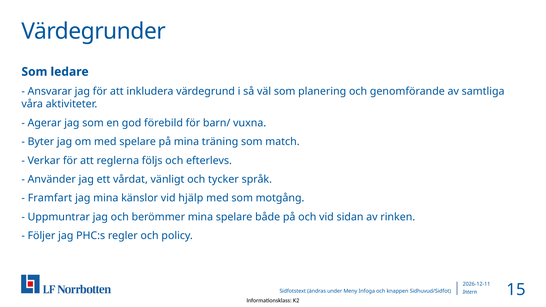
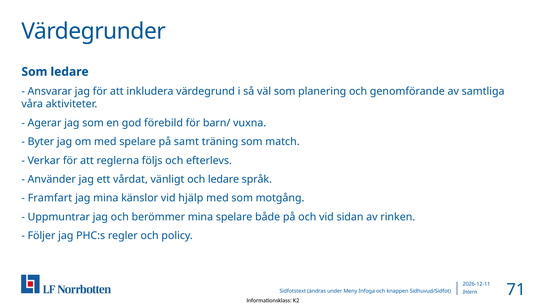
på mina: mina -> samt
och tycker: tycker -> ledare
15: 15 -> 71
